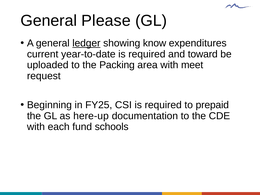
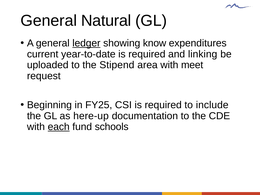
Please: Please -> Natural
toward: toward -> linking
Packing: Packing -> Stipend
prepaid: prepaid -> include
each underline: none -> present
